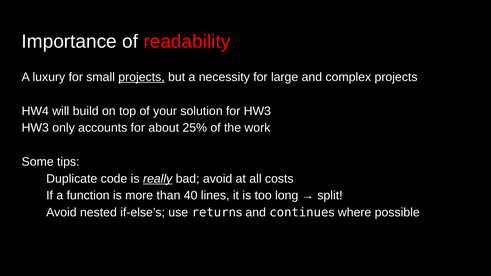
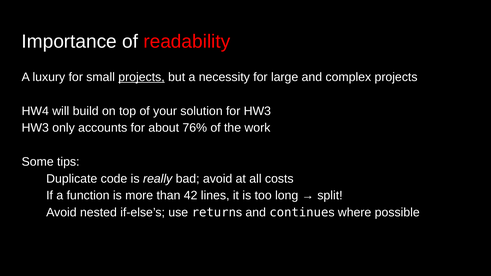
25%: 25% -> 76%
really underline: present -> none
40: 40 -> 42
